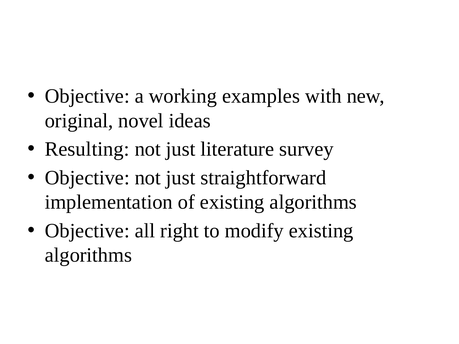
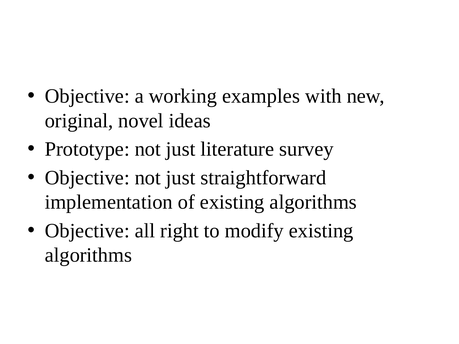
Resulting: Resulting -> Prototype
